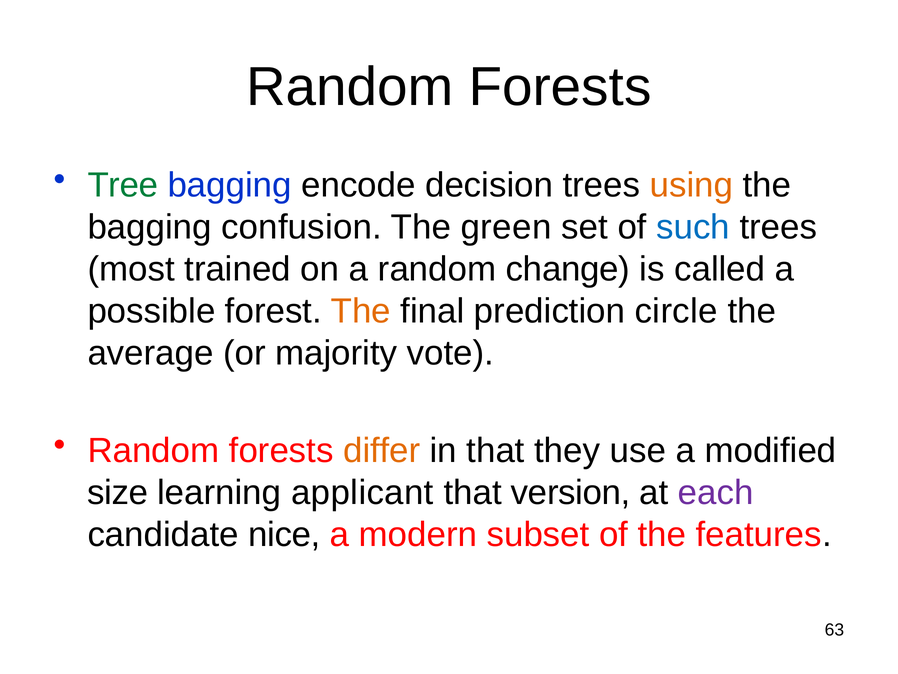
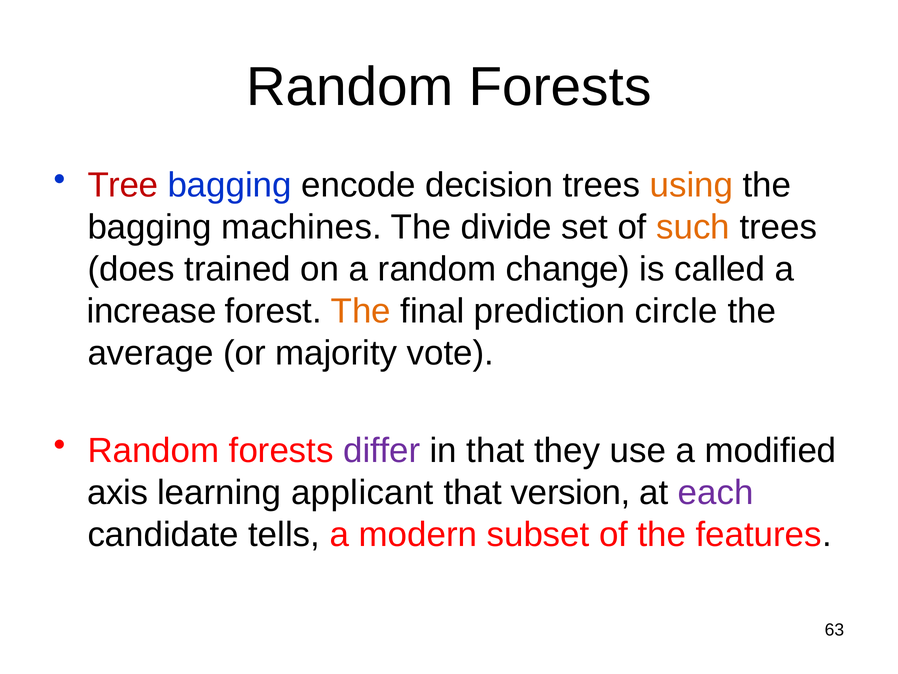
Tree colour: green -> red
confusion: confusion -> machines
green: green -> divide
such colour: blue -> orange
most: most -> does
possible: possible -> increase
differ colour: orange -> purple
size: size -> axis
nice: nice -> tells
